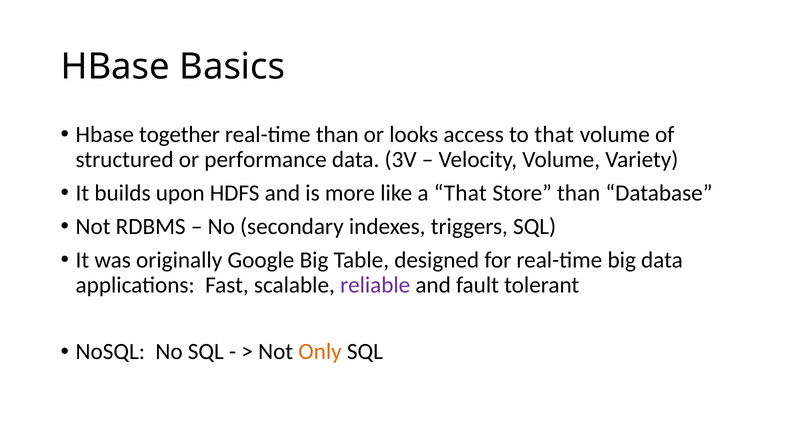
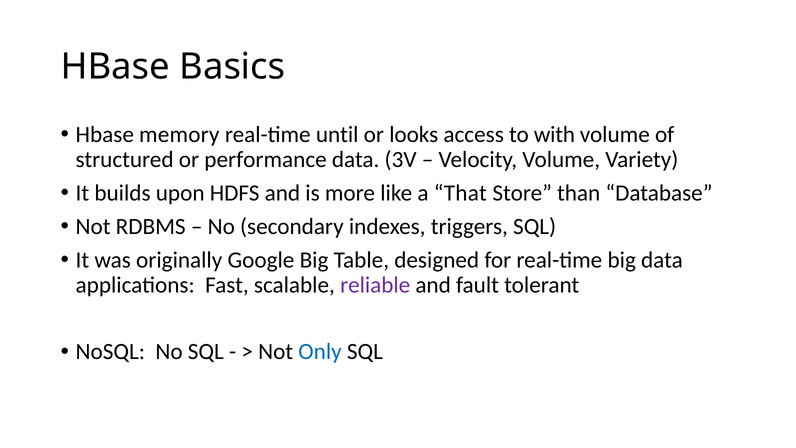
together: together -> memory
real-time than: than -> until
to that: that -> with
Only colour: orange -> blue
